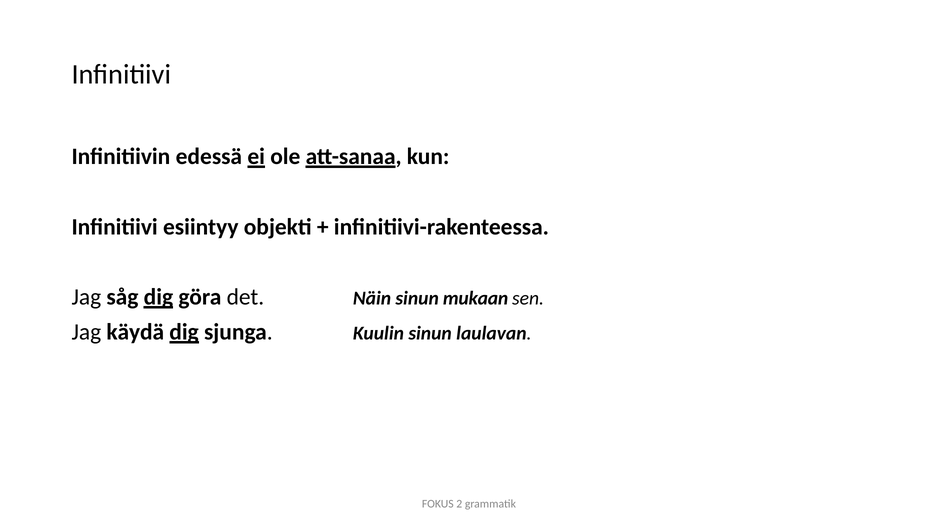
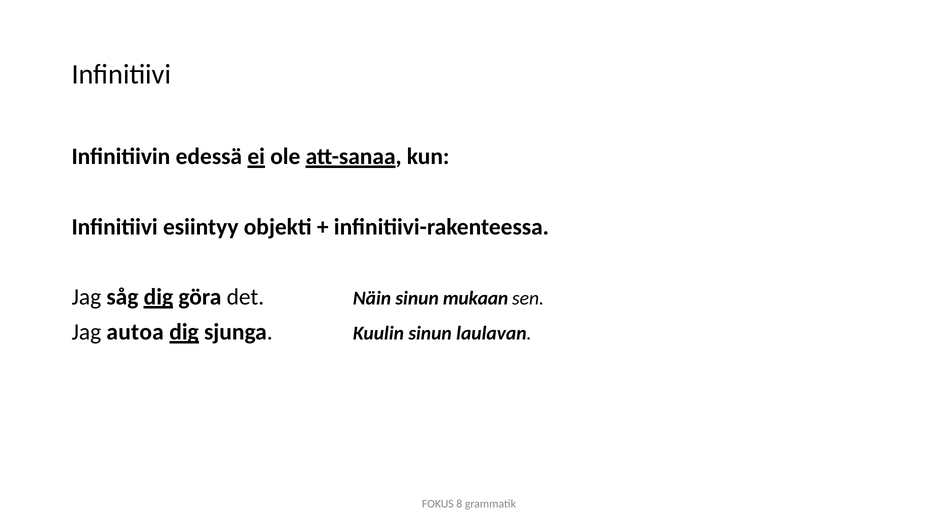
käydä: käydä -> autoa
2: 2 -> 8
